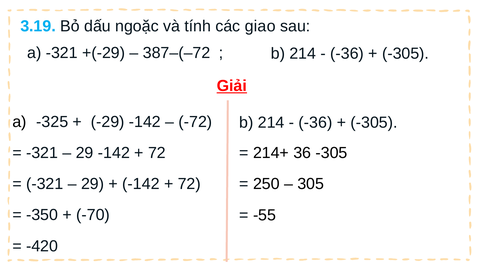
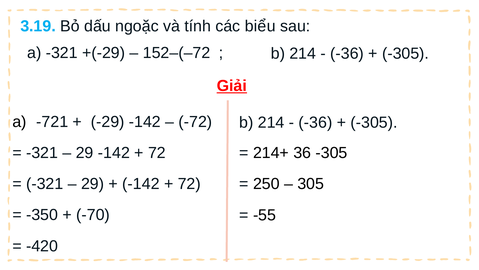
giao: giao -> biểu
387–(–72: 387–(–72 -> 152–(–72
-325: -325 -> -721
